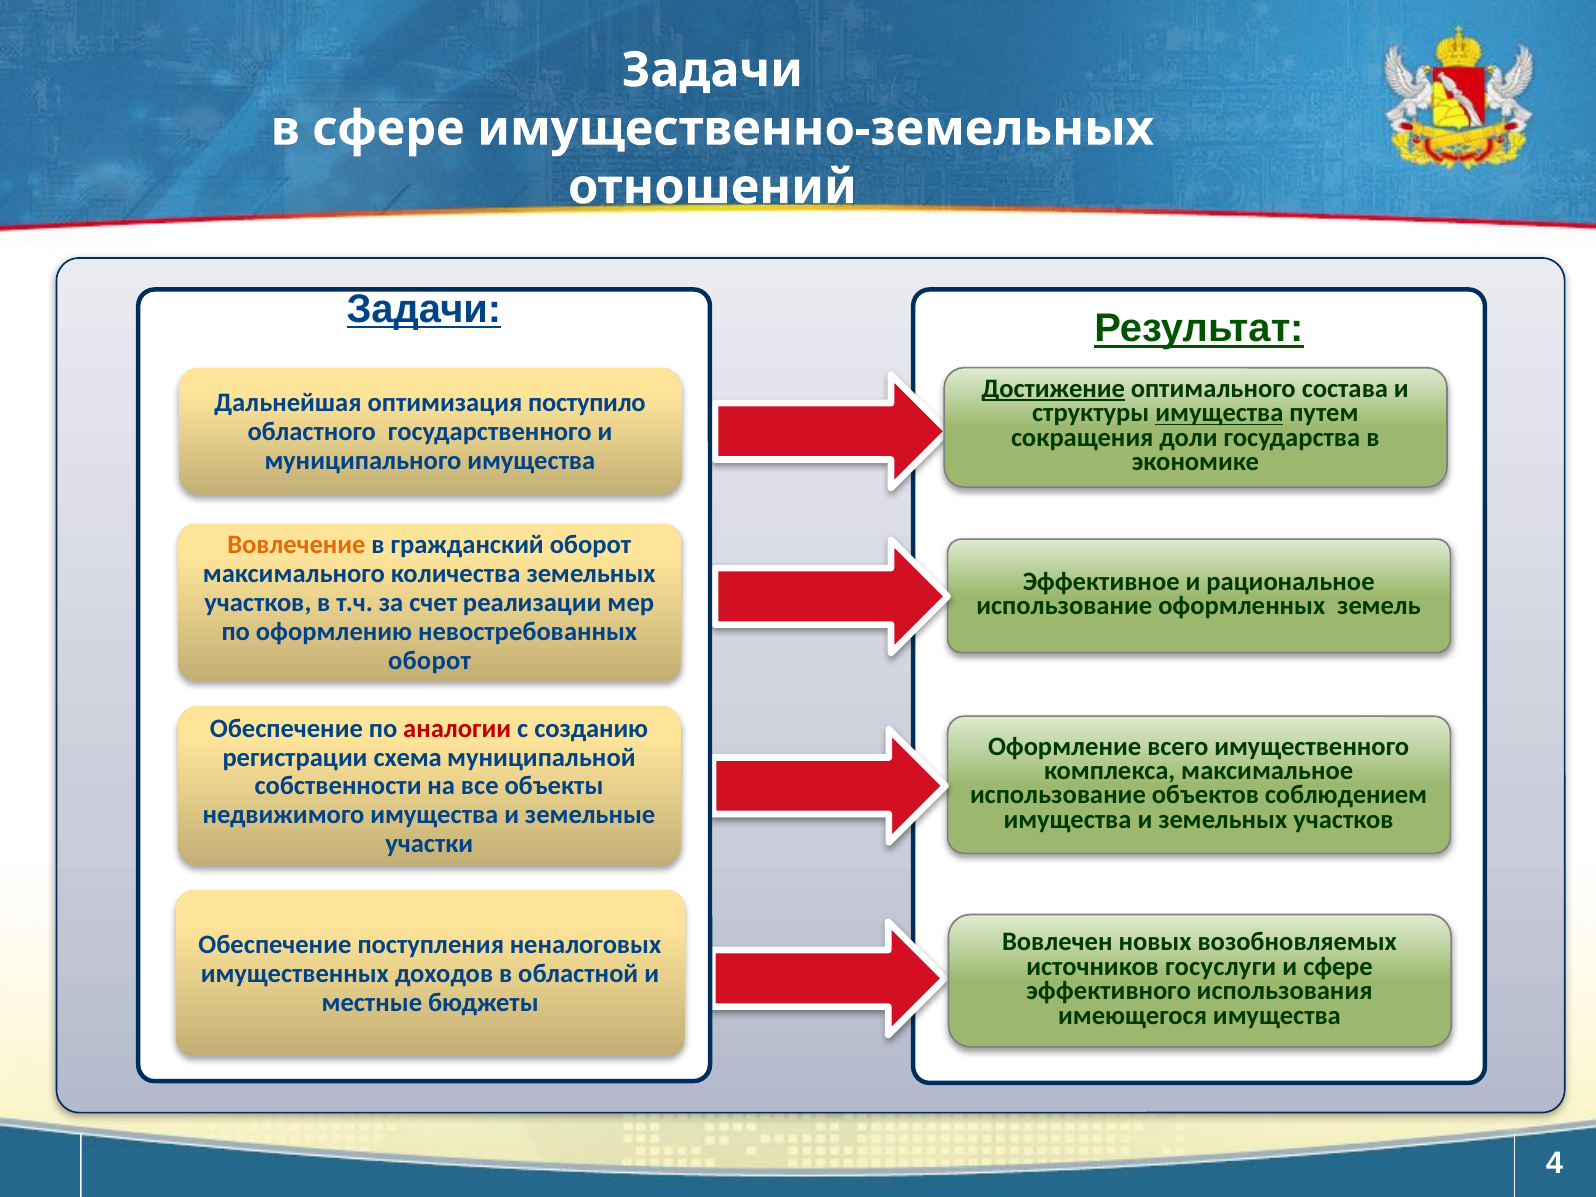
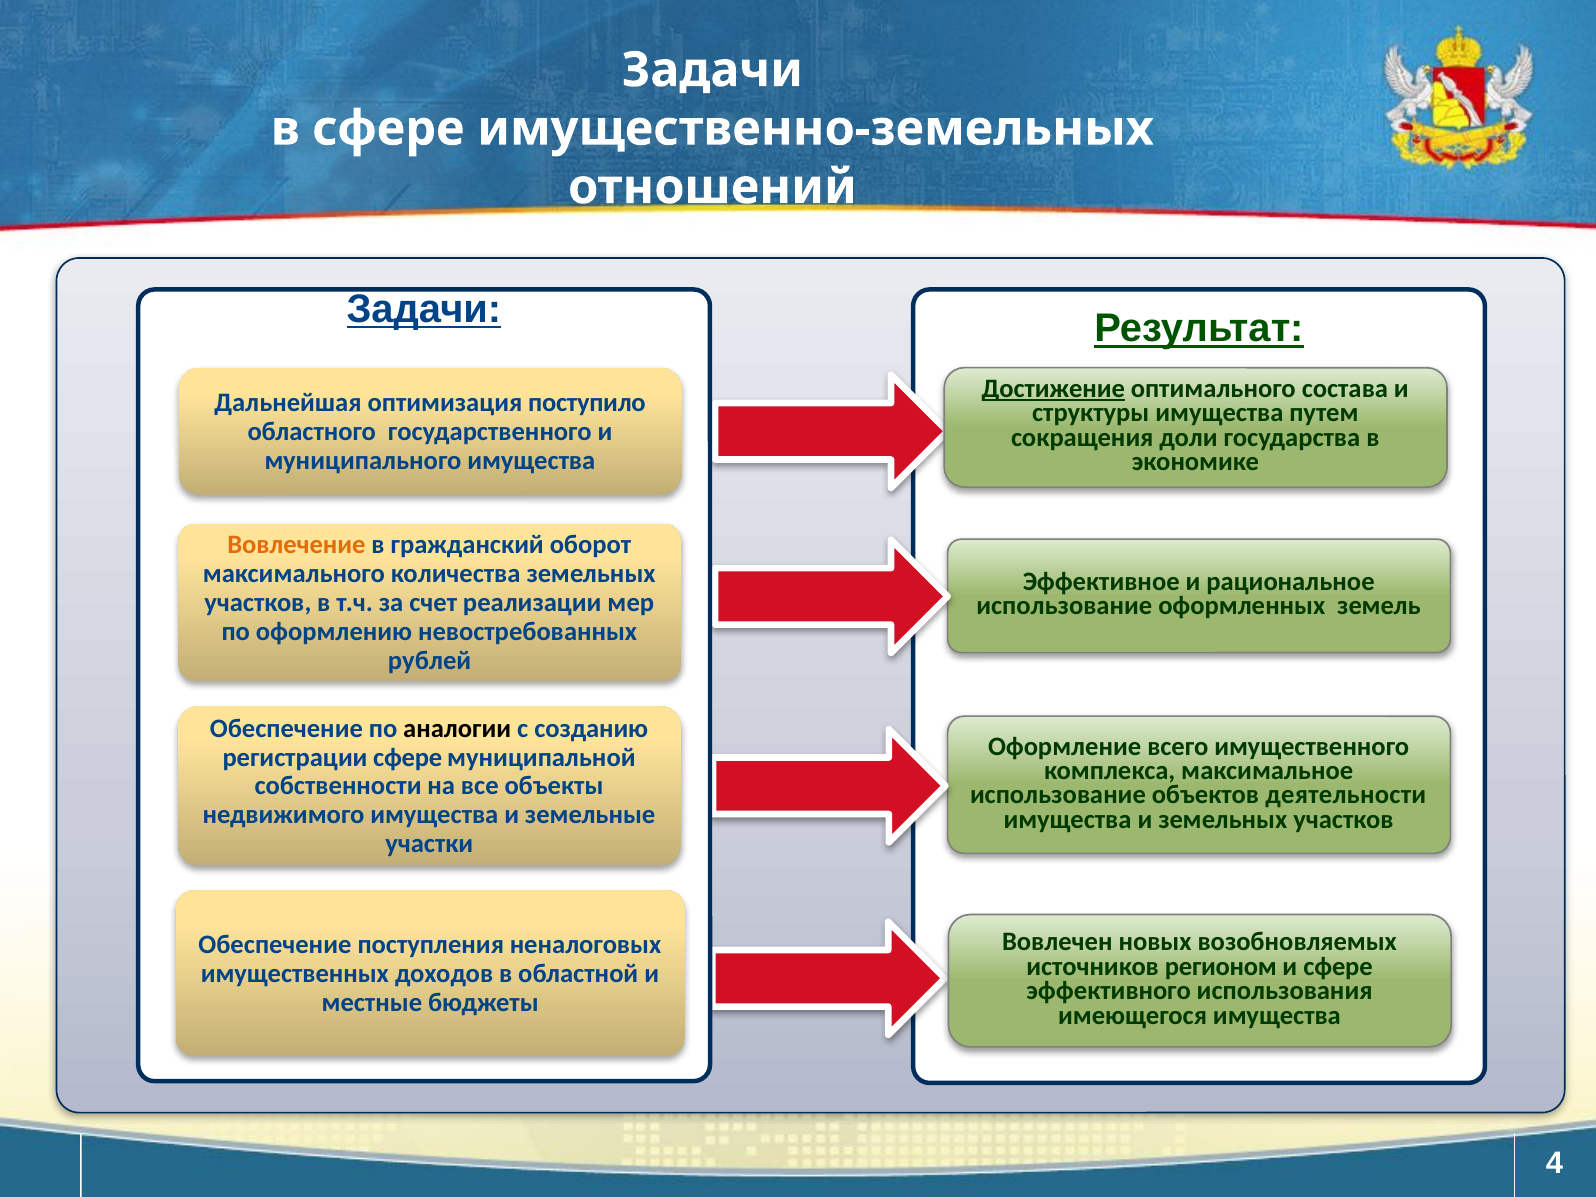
имущества at (1219, 413) underline: present -> none
оборот at (429, 660): оборот -> рублей
аналогии colour: red -> black
регистрации схема: схема -> сфере
соблюдением: соблюдением -> деятельности
госуслуги: госуслуги -> регионом
